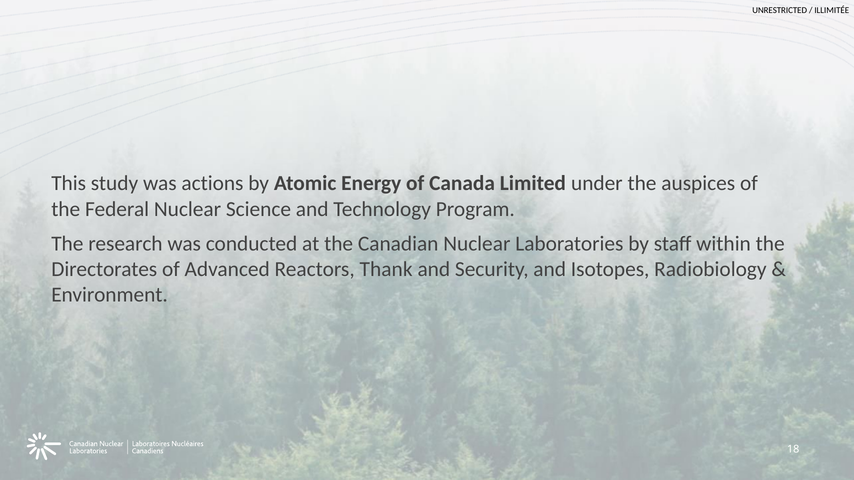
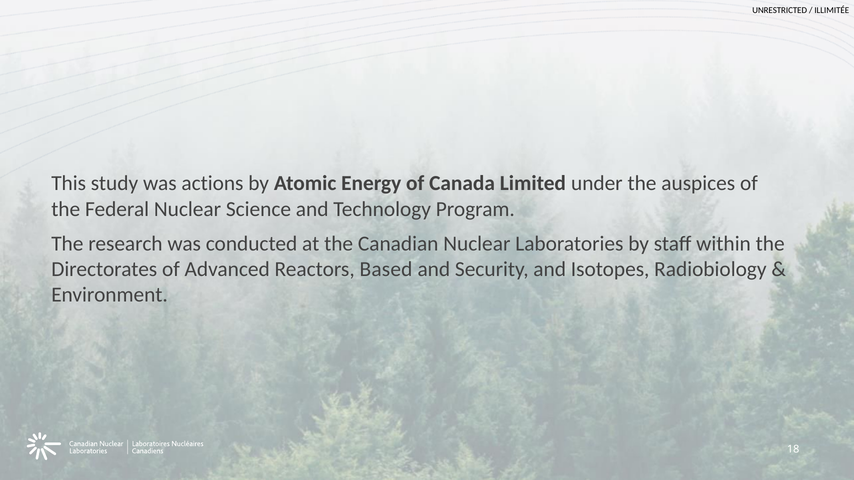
Thank: Thank -> Based
